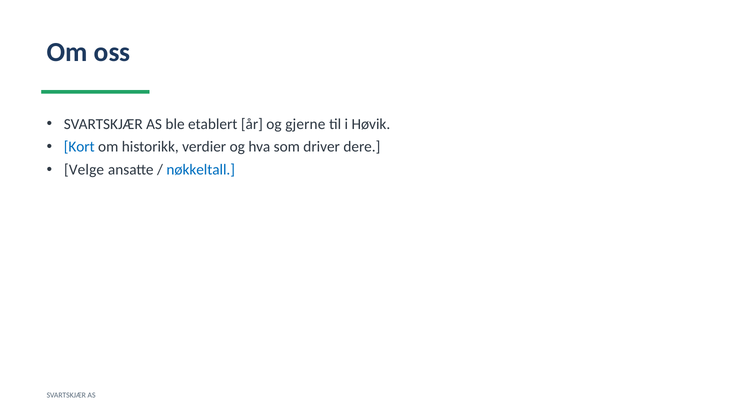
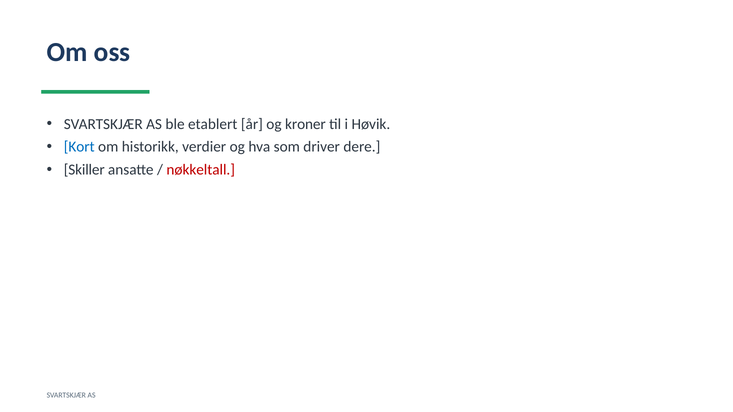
gjerne: gjerne -> kroner
Velge: Velge -> Skiller
nøkkeltall colour: blue -> red
